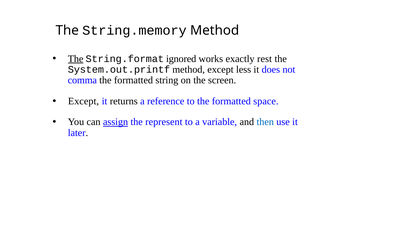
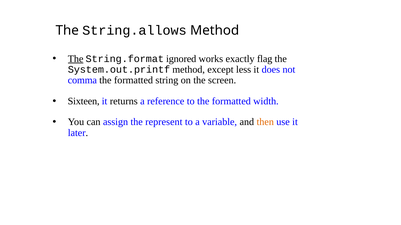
String.memory: String.memory -> String.allows
rest: rest -> flag
Except at (84, 101): Except -> Sixteen
space: space -> width
assign underline: present -> none
then colour: blue -> orange
